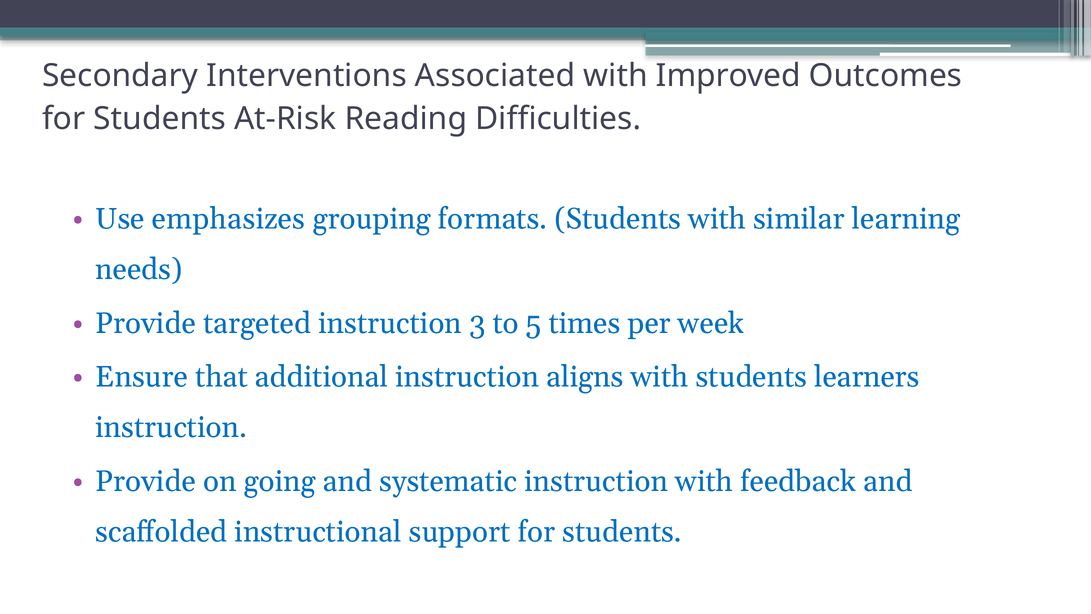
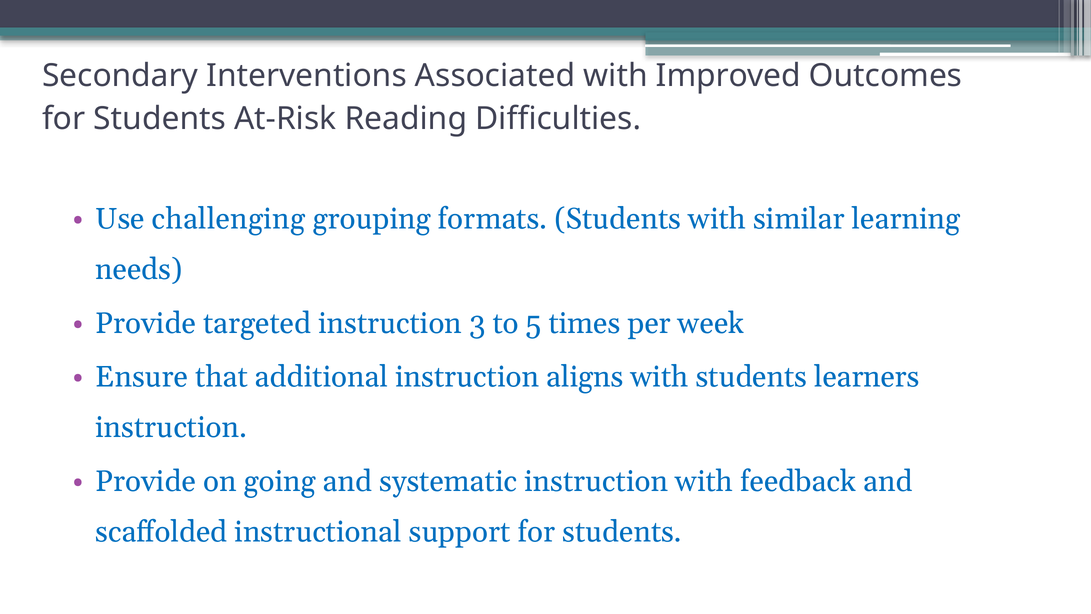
emphasizes: emphasizes -> challenging
